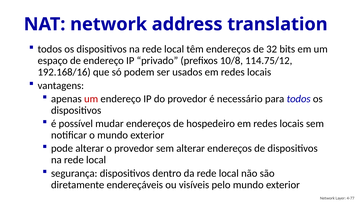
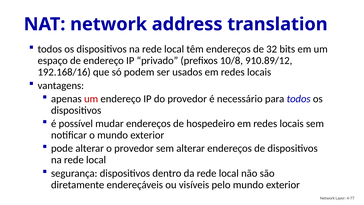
114.75/12: 114.75/12 -> 910.89/12
